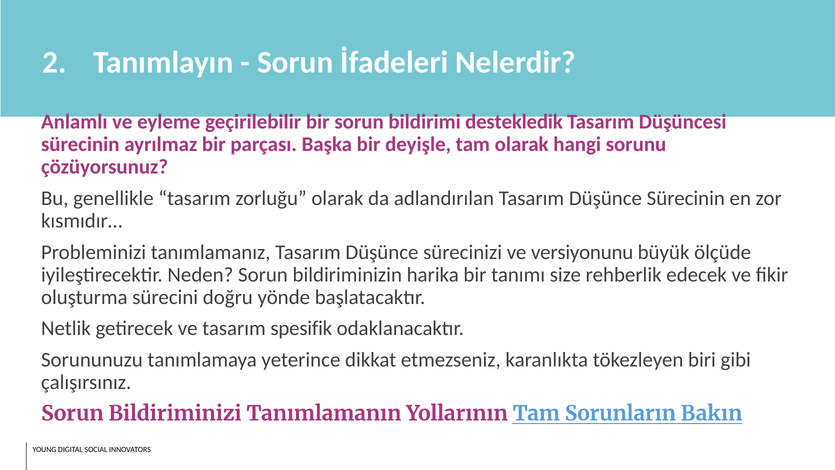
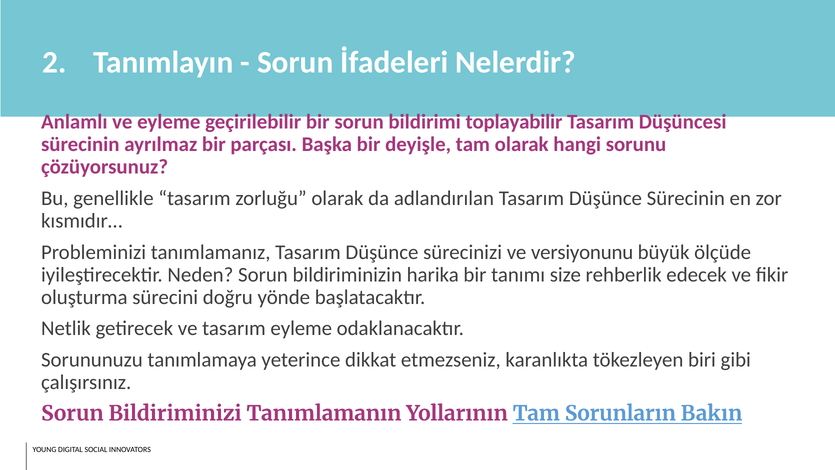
destekledik: destekledik -> toplayabilir
tasarım spesifik: spesifik -> eyleme
